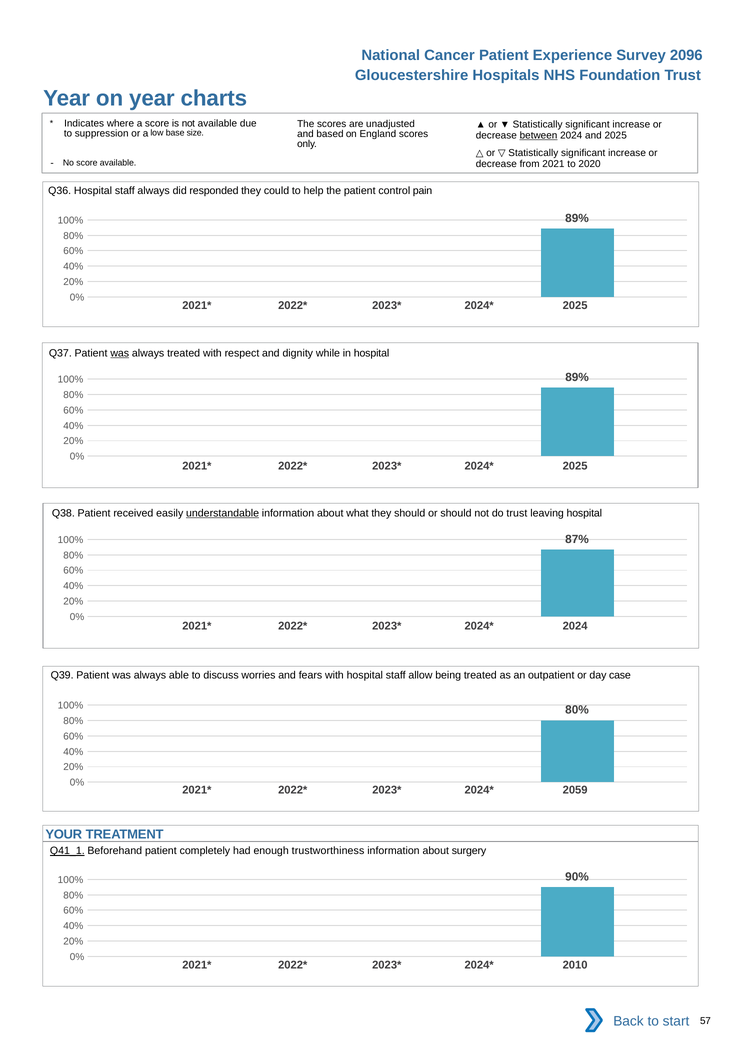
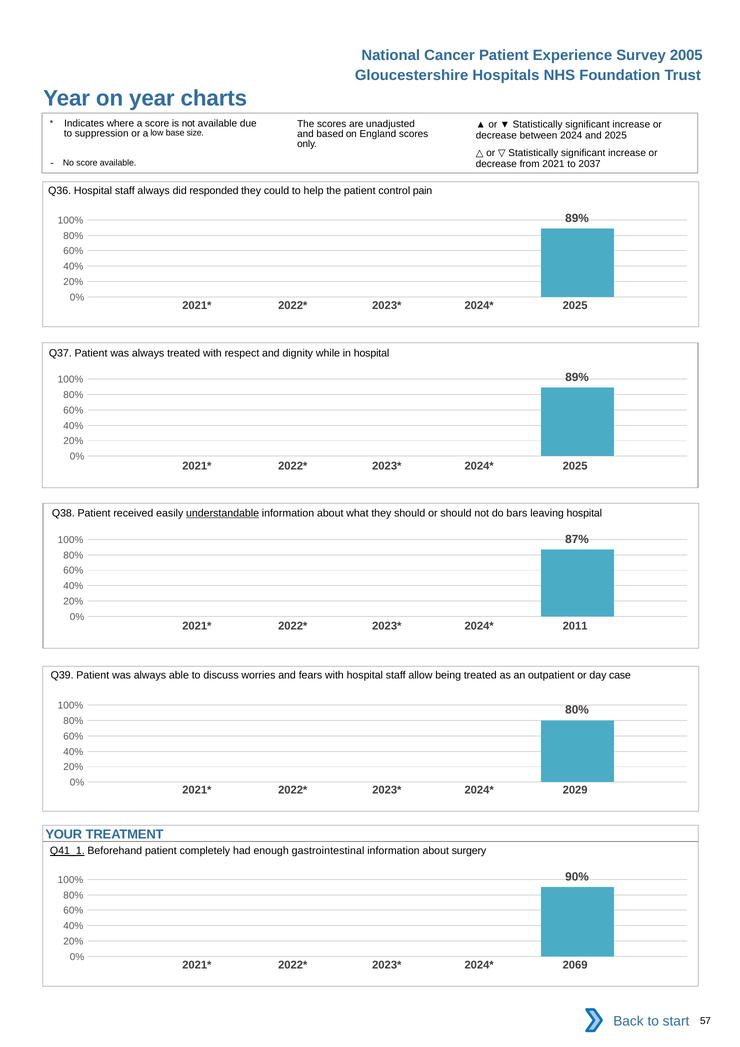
2096: 2096 -> 2005
between underline: present -> none
2020: 2020 -> 2037
was at (120, 353) underline: present -> none
do trust: trust -> bars
2024 at (575, 626): 2024 -> 2011
2059: 2059 -> 2029
trustworthiness: trustworthiness -> gastrointestinal
2010: 2010 -> 2069
